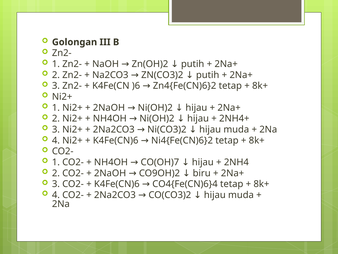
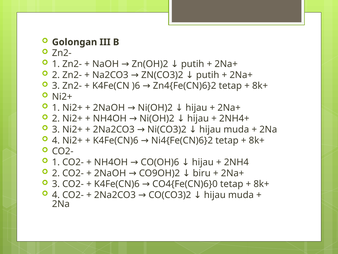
CO(OH)7: CO(OH)7 -> CO(OH)6
CO4{Fe(CN)6}4: CO4{Fe(CN)6}4 -> CO4{Fe(CN)6}0
